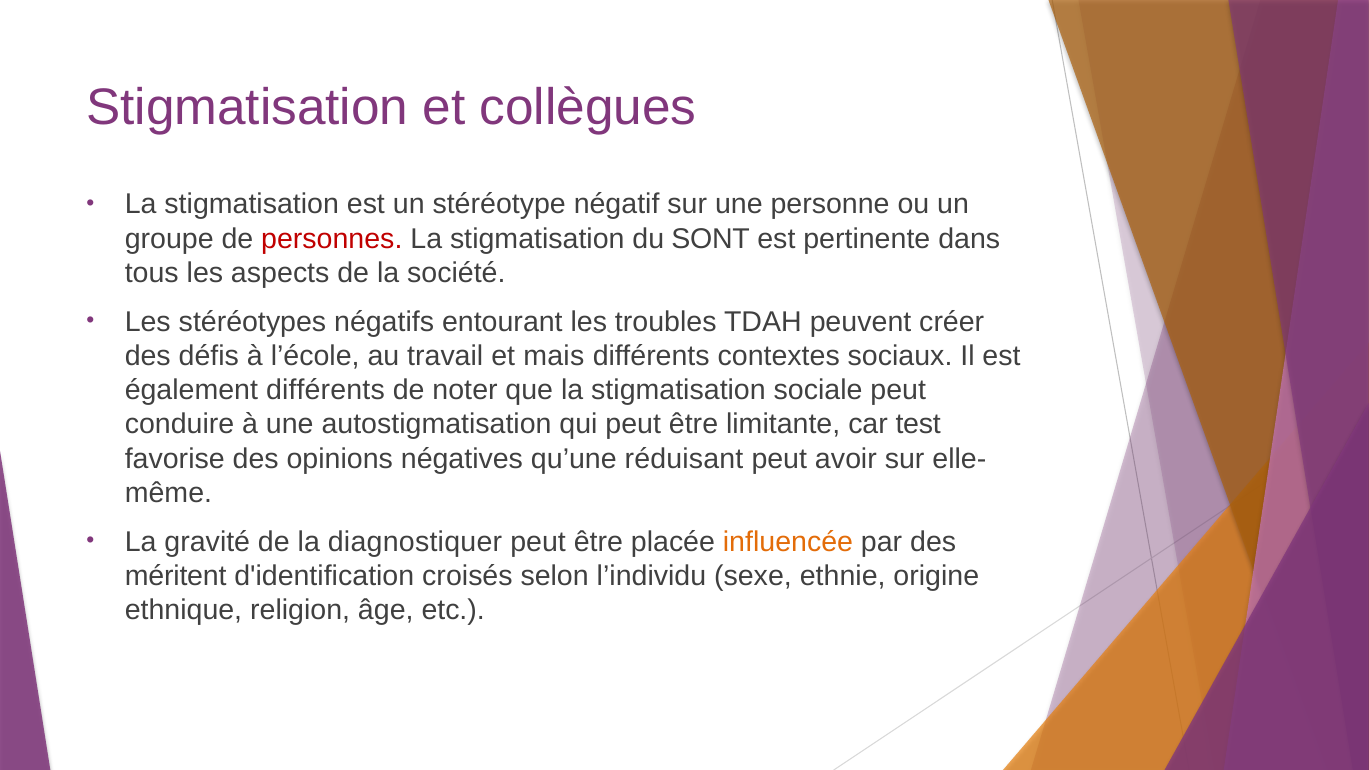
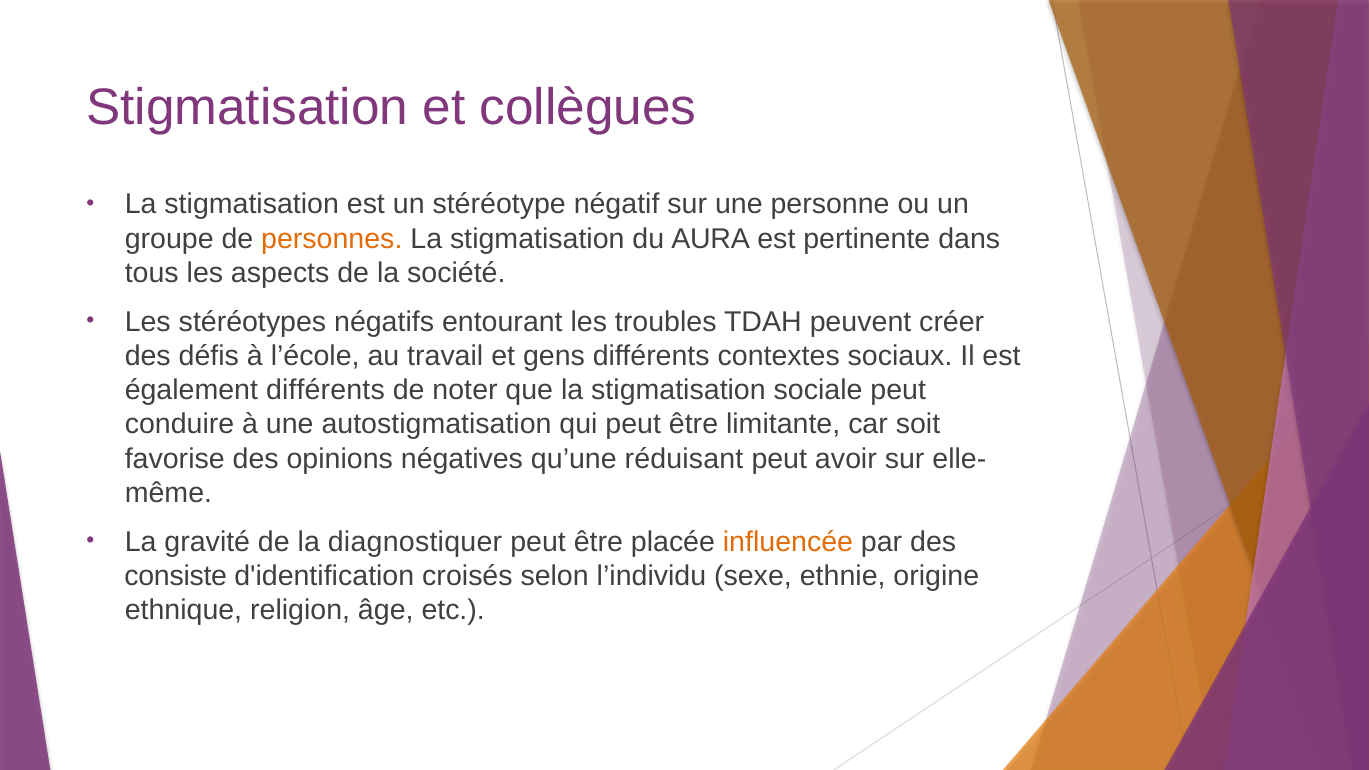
personnes colour: red -> orange
SONT: SONT -> AURA
mais: mais -> gens
test: test -> soit
méritent: méritent -> consiste
